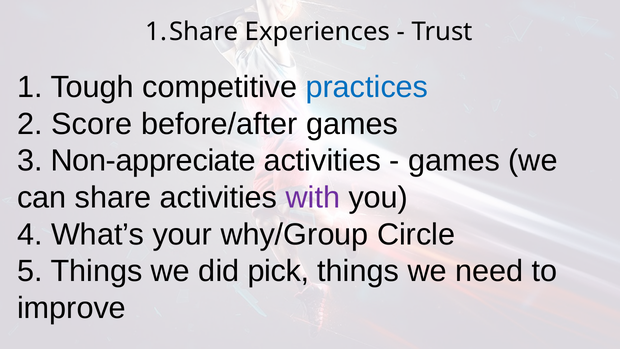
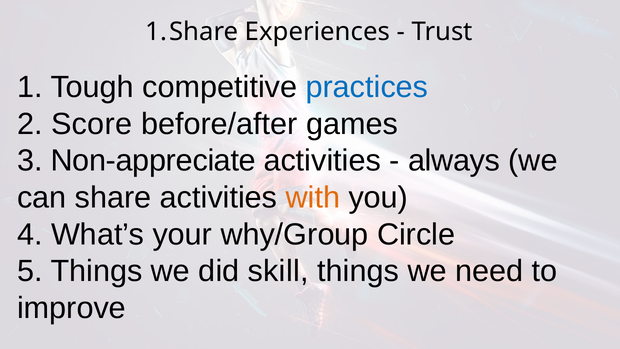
games at (454, 161): games -> always
with colour: purple -> orange
pick: pick -> skill
